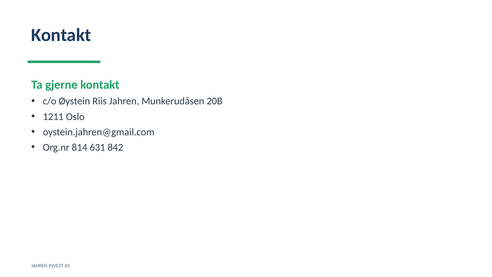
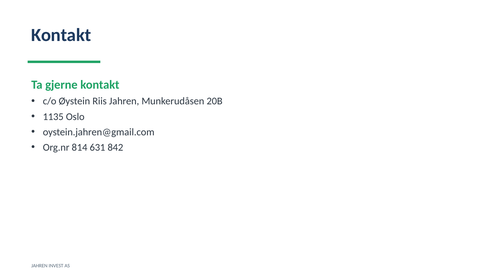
1211: 1211 -> 1135
